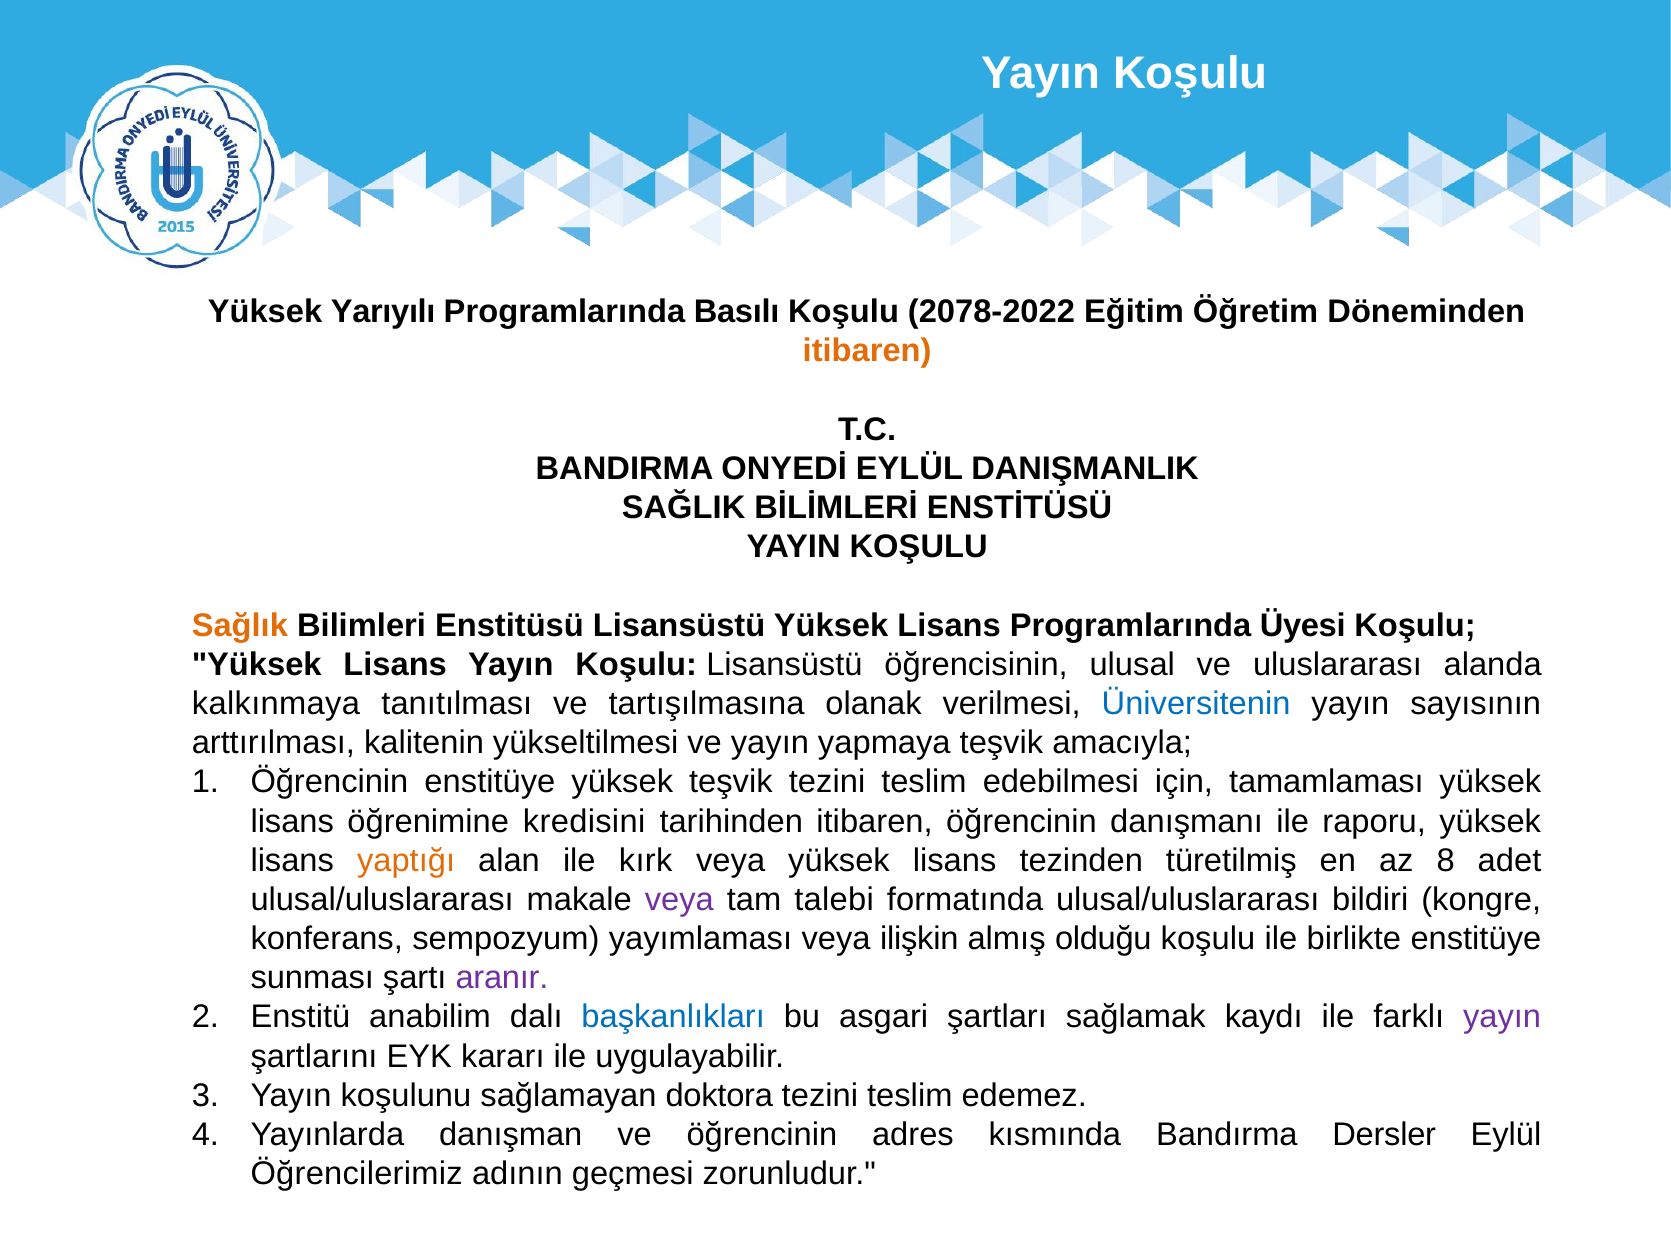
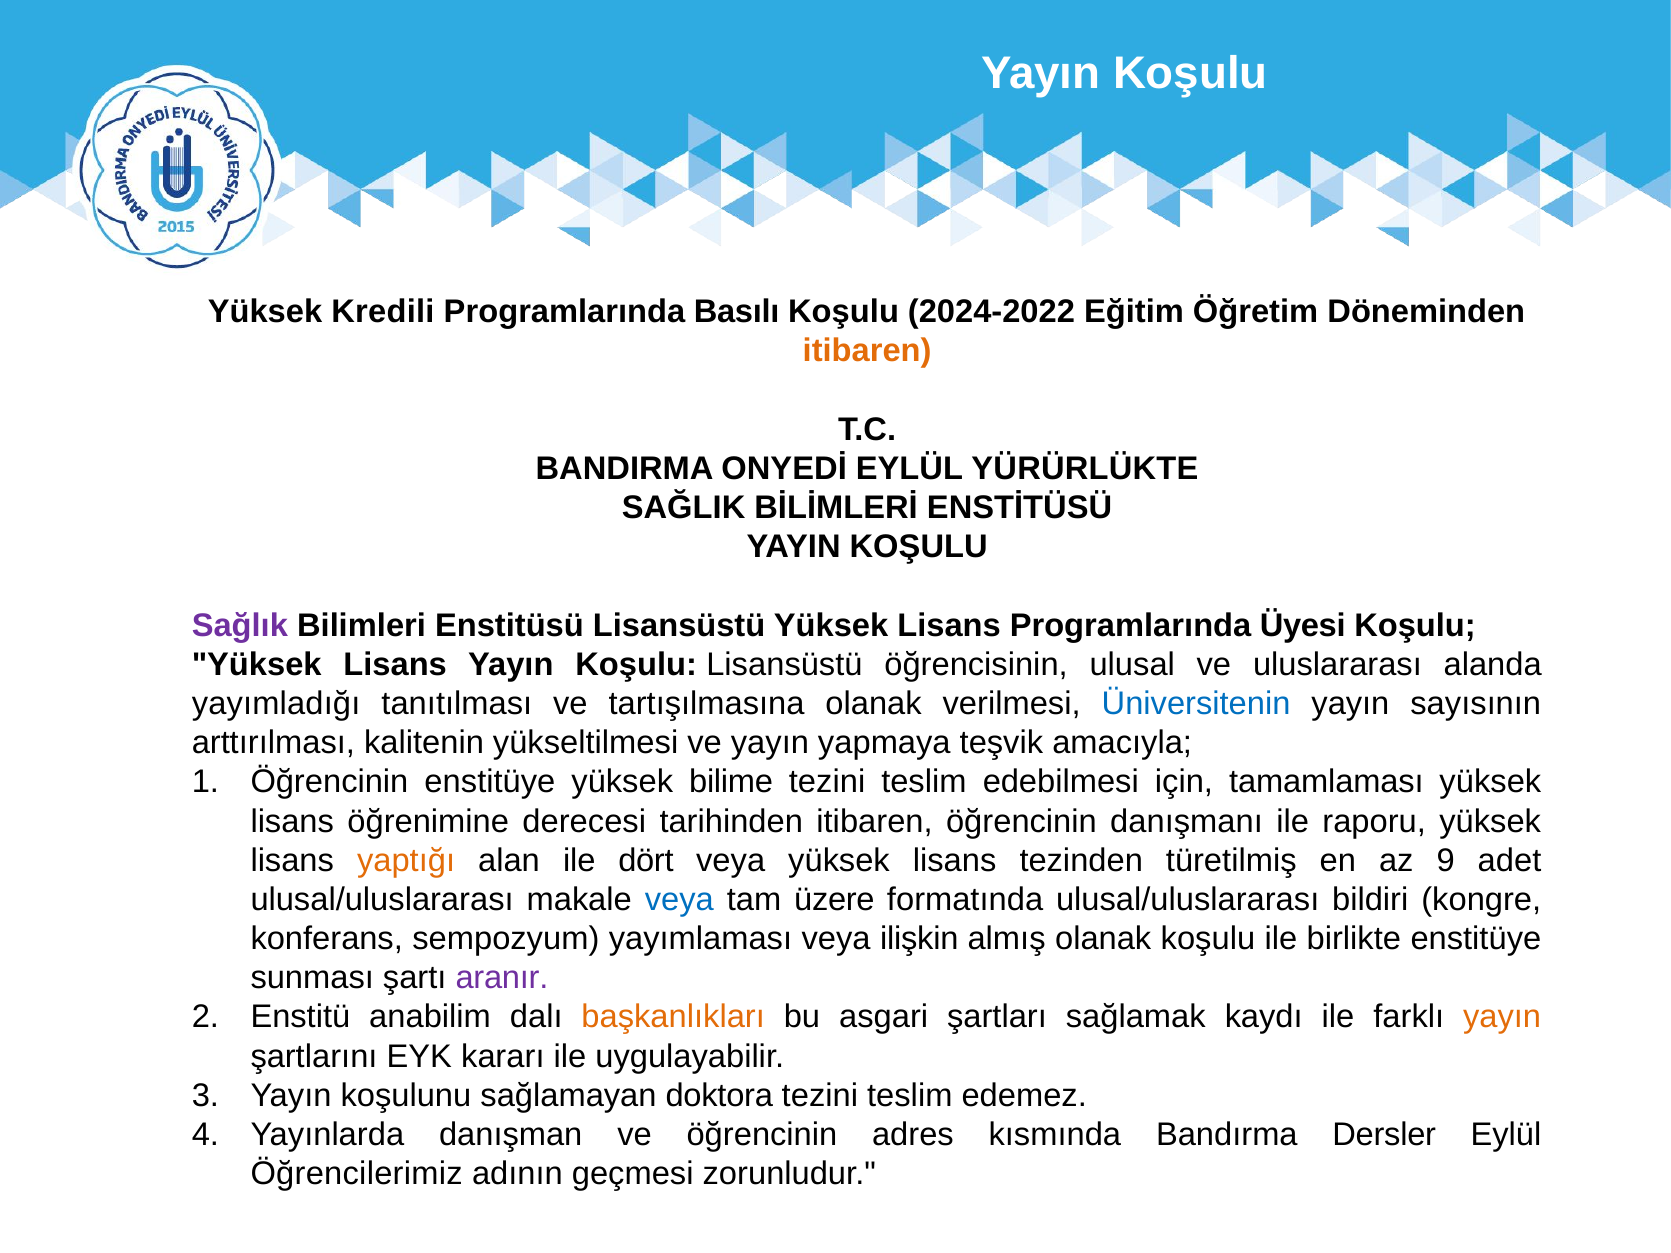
Yarıyılı: Yarıyılı -> Kredili
2078-2022: 2078-2022 -> 2024-2022
DANIŞMANLIK: DANIŞMANLIK -> YÜRÜRLÜKTE
Sağlık colour: orange -> purple
kalkınmaya: kalkınmaya -> yayımladığı
yüksek teşvik: teşvik -> bilime
kredisini: kredisini -> derecesi
kırk: kırk -> dört
8: 8 -> 9
veya at (679, 900) colour: purple -> blue
talebi: talebi -> üzere
almış olduğu: olduğu -> olanak
başkanlıkları colour: blue -> orange
yayın at (1502, 1017) colour: purple -> orange
